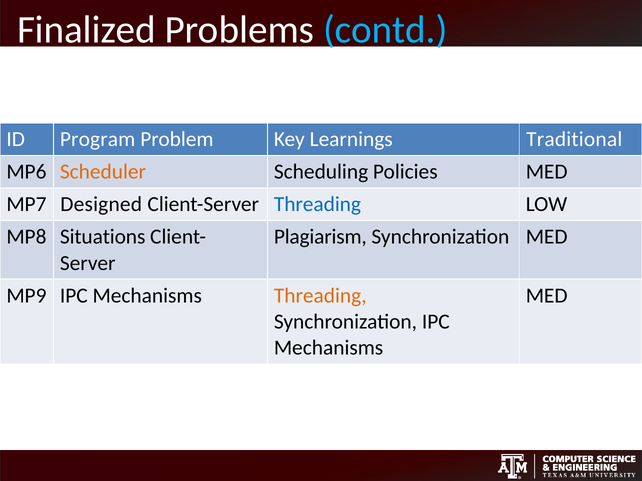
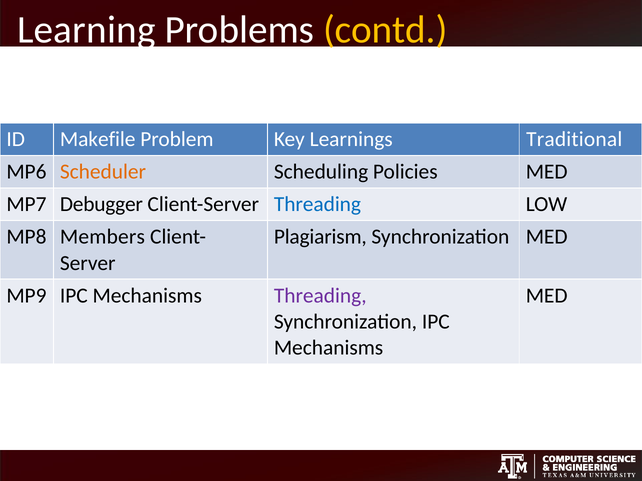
Finalized: Finalized -> Learning
contd colour: light blue -> yellow
Program: Program -> Makefile
Designed: Designed -> Debugger
Situations: Situations -> Members
Threading at (320, 296) colour: orange -> purple
